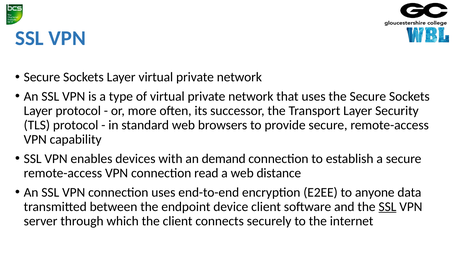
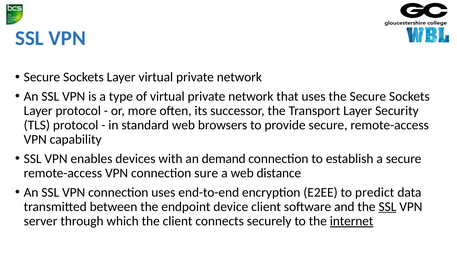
read: read -> sure
anyone: anyone -> predict
internet underline: none -> present
